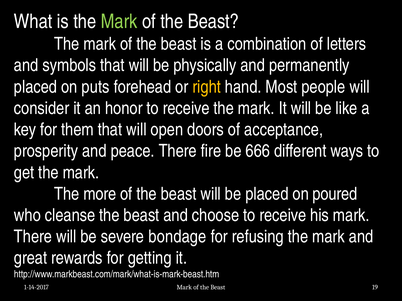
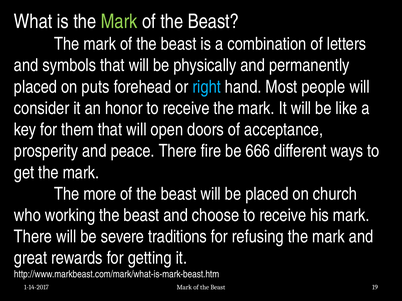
right colour: yellow -> light blue
poured: poured -> church
cleanse: cleanse -> working
bondage: bondage -> traditions
